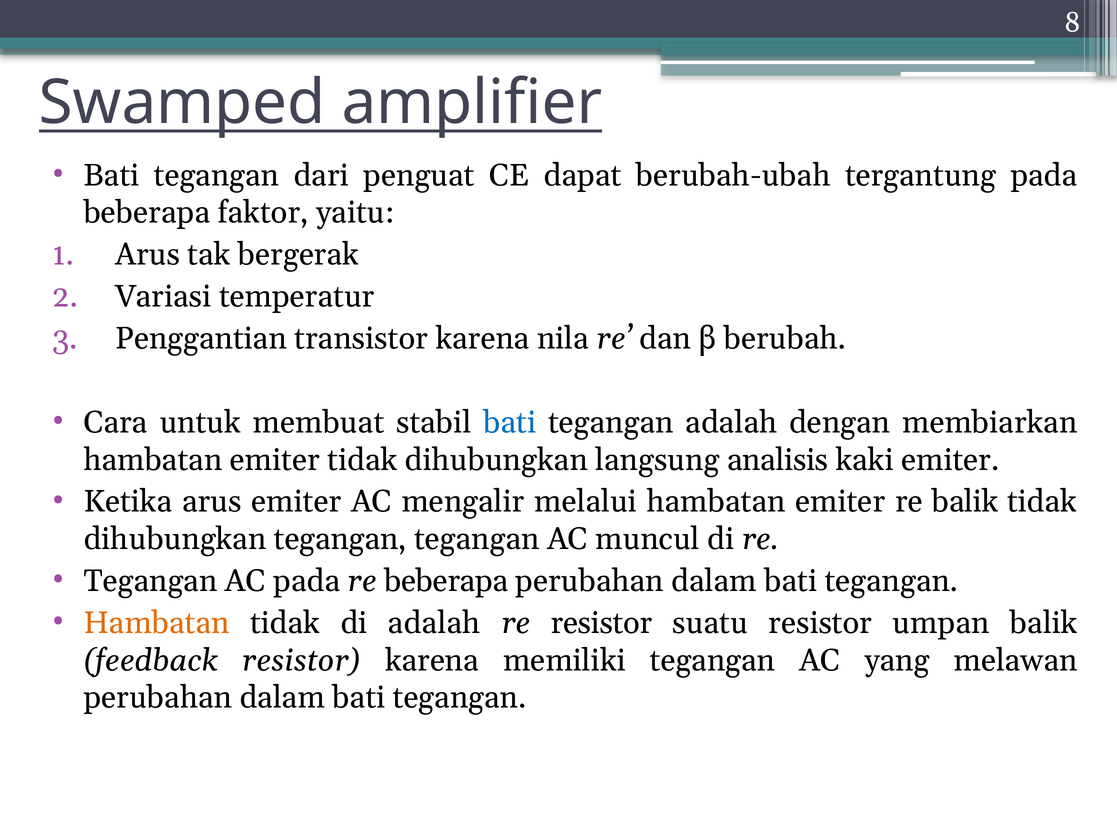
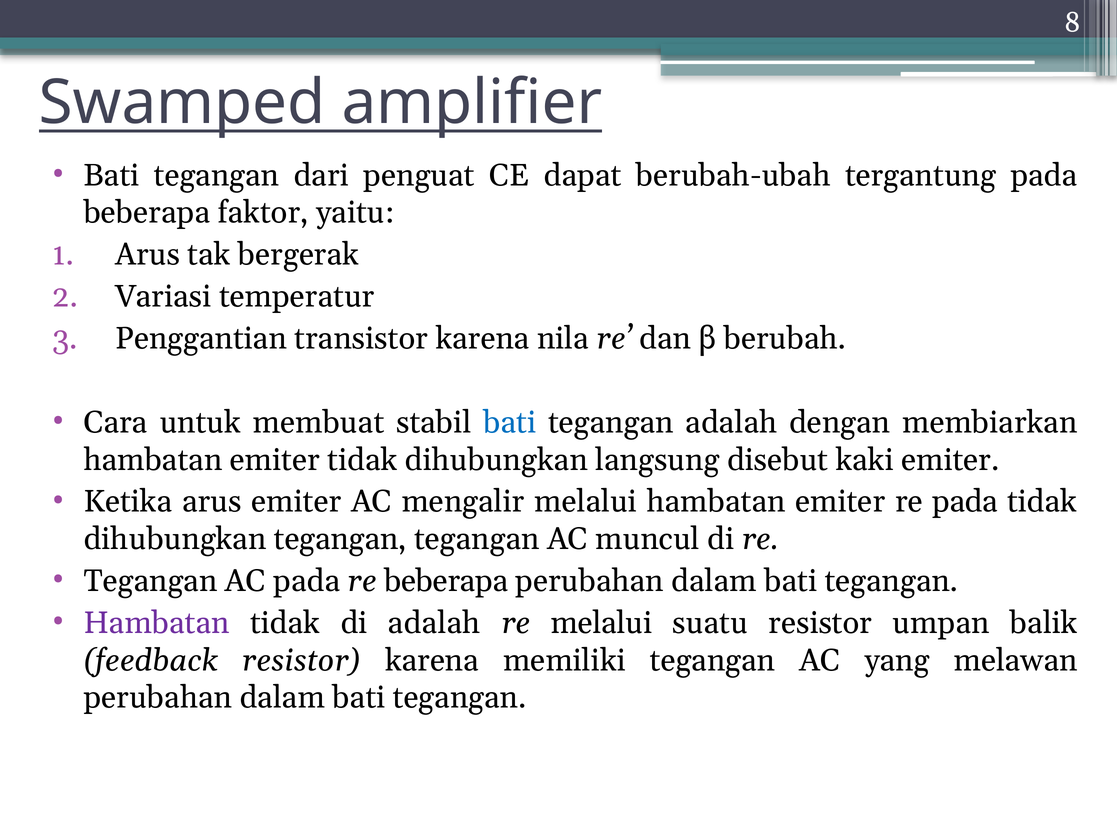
analisis: analisis -> disebut
re balik: balik -> pada
Hambatan at (157, 623) colour: orange -> purple
re resistor: resistor -> melalui
